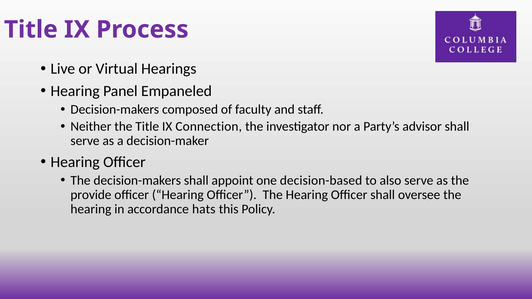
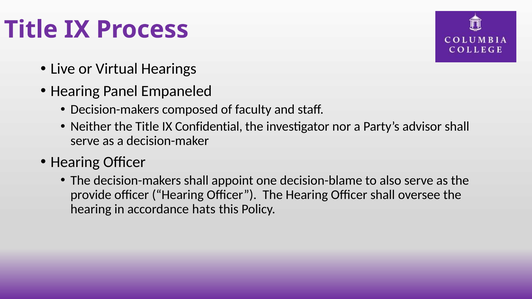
Connection: Connection -> Confidential
decision-based: decision-based -> decision-blame
